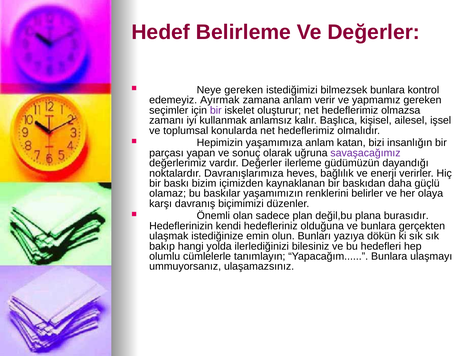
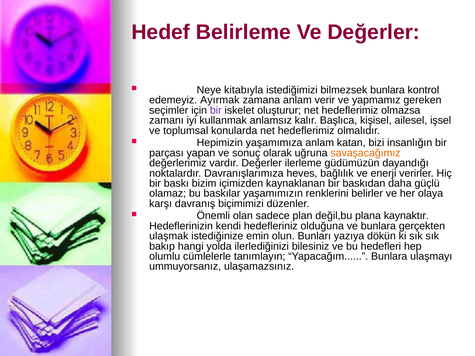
Neye gereken: gereken -> kitabıyla
savaşacağımız colour: purple -> orange
burasıdır: burasıdır -> kaynaktır
